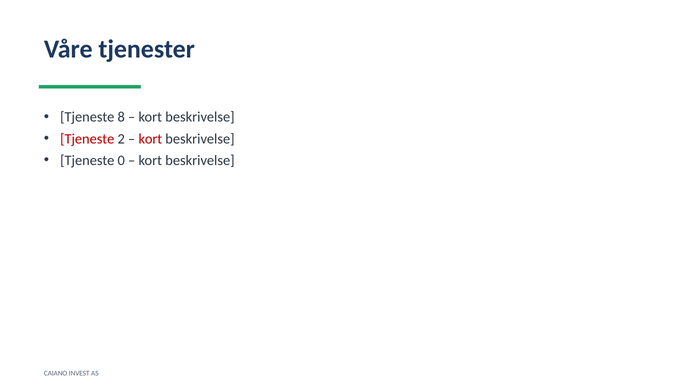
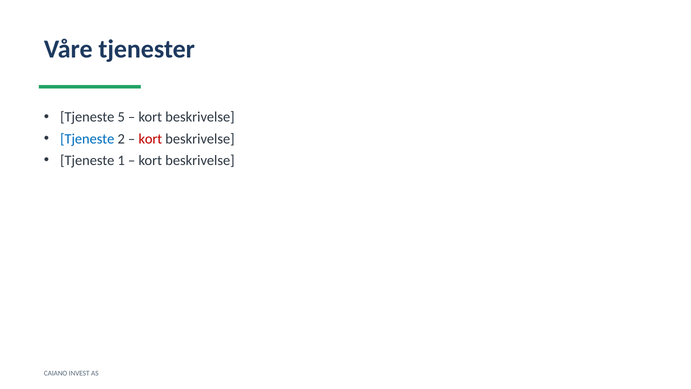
8: 8 -> 5
Tjeneste at (87, 139) colour: red -> blue
0: 0 -> 1
